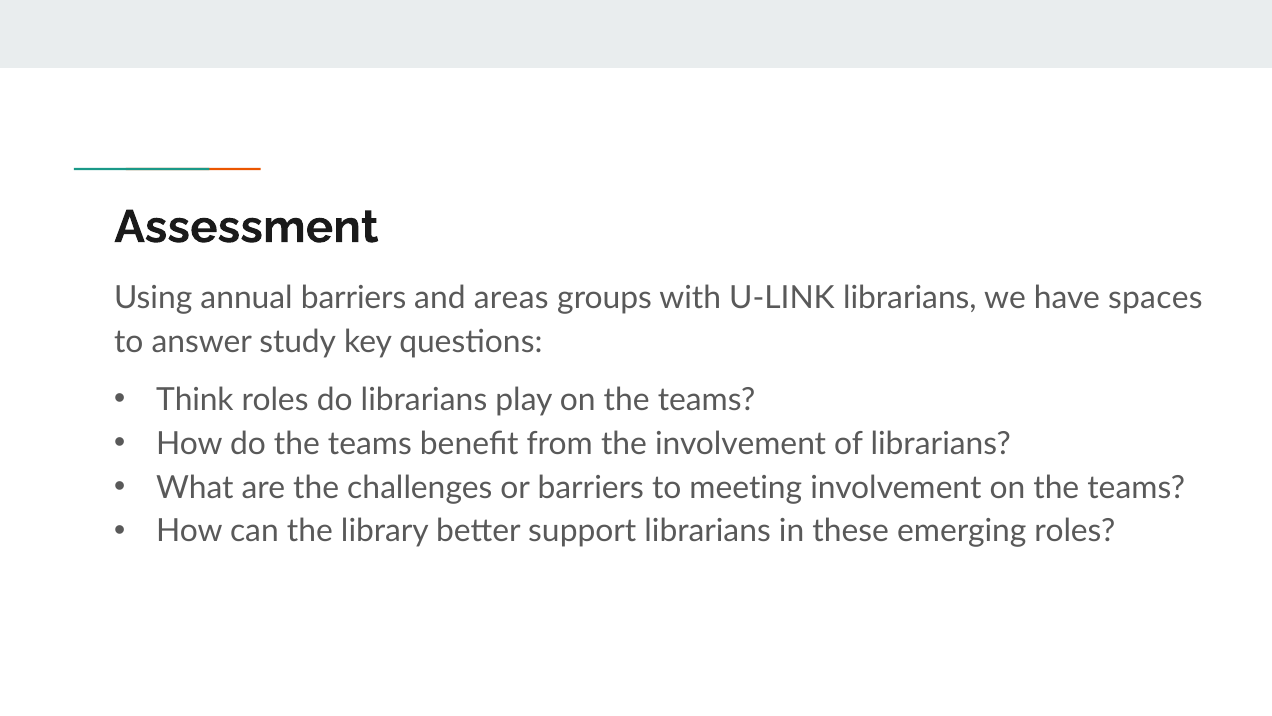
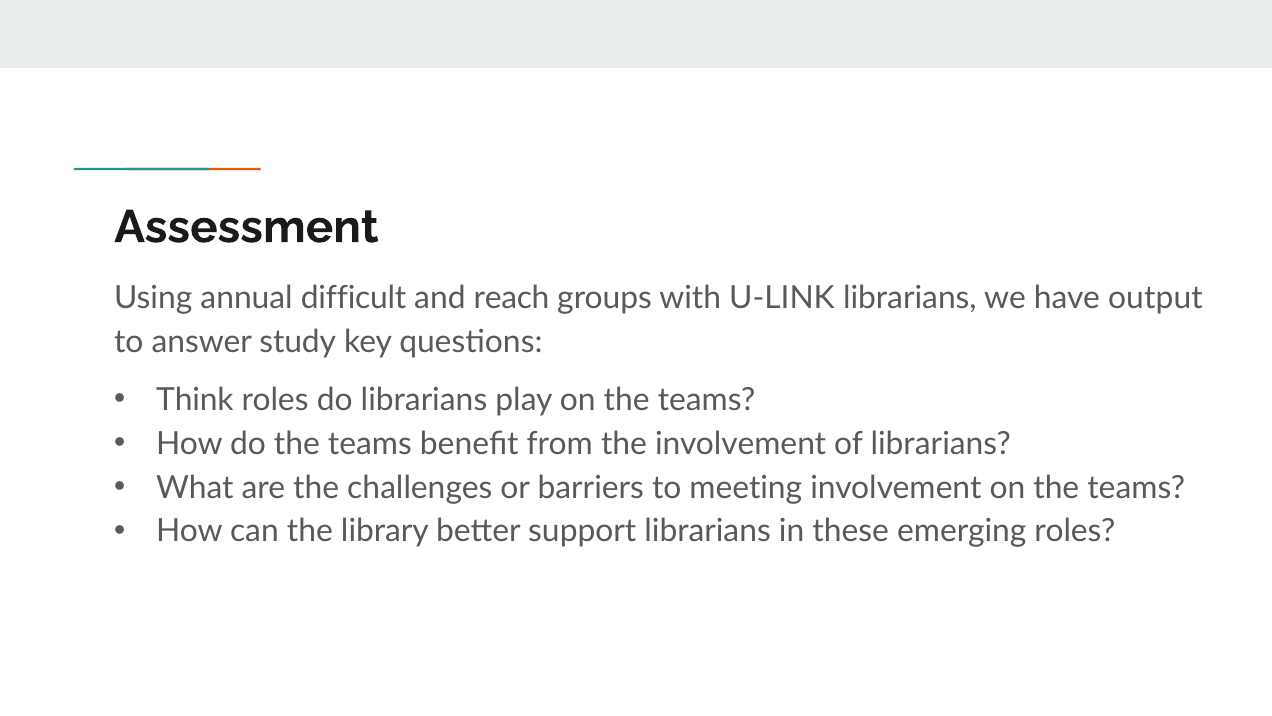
annual barriers: barriers -> difficult
areas: areas -> reach
spaces: spaces -> output
